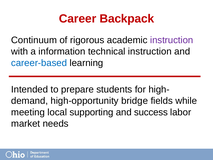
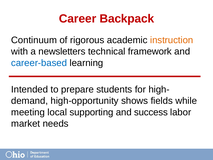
instruction at (172, 40) colour: purple -> orange
information: information -> newsletters
technical instruction: instruction -> framework
bridge: bridge -> shows
